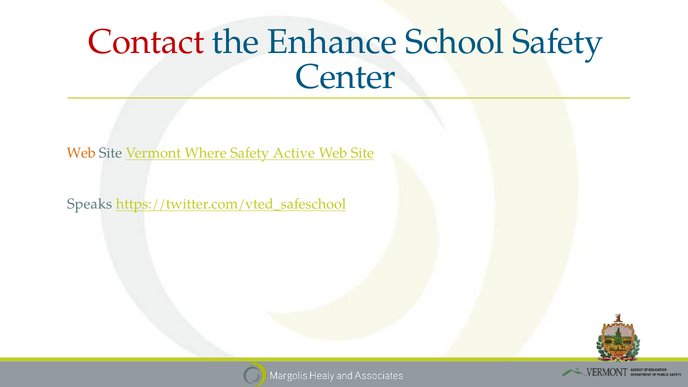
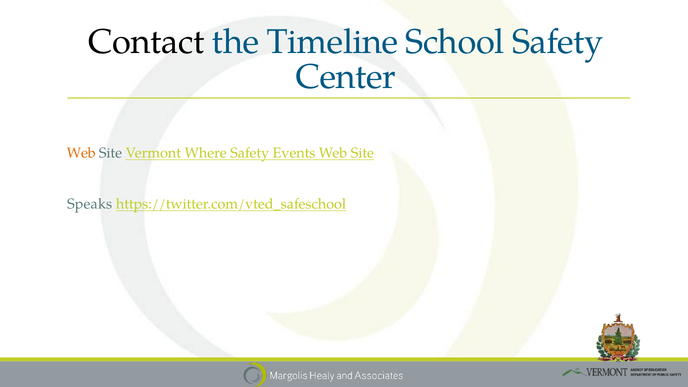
Contact colour: red -> black
Enhance: Enhance -> Timeline
Active: Active -> Events
